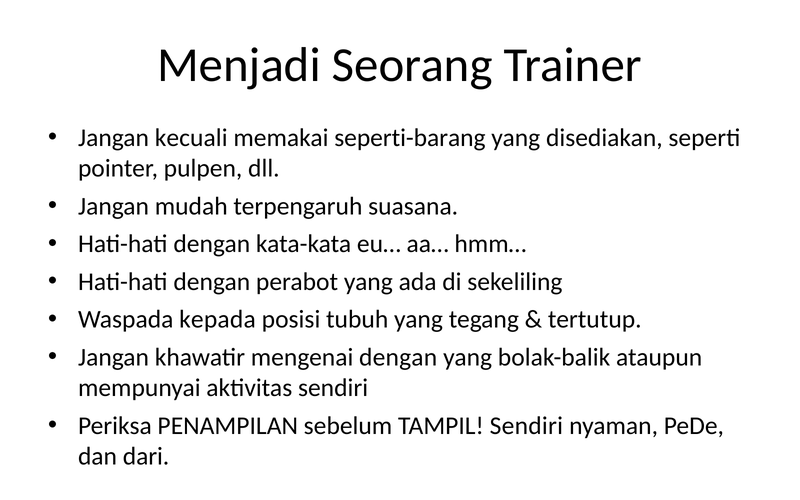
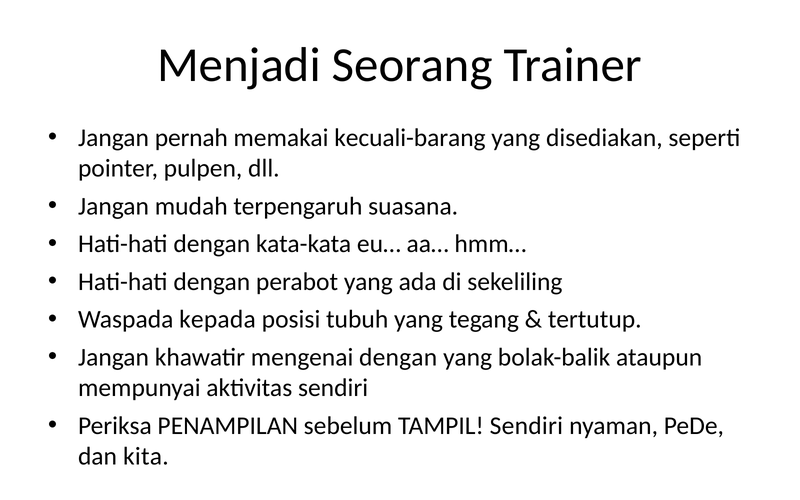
kecuali: kecuali -> pernah
seperti-barang: seperti-barang -> kecuali-barang
dari: dari -> kita
